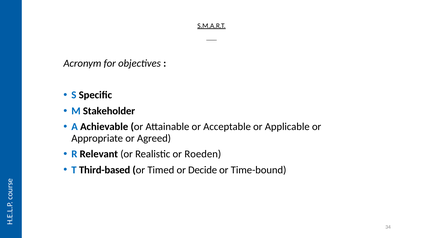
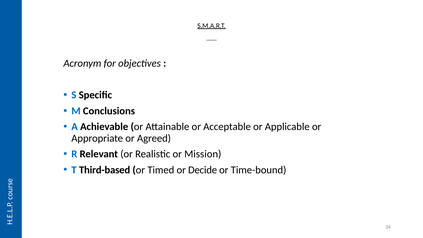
Stakeholder: Stakeholder -> Conclusions
Roeden: Roeden -> Mission
